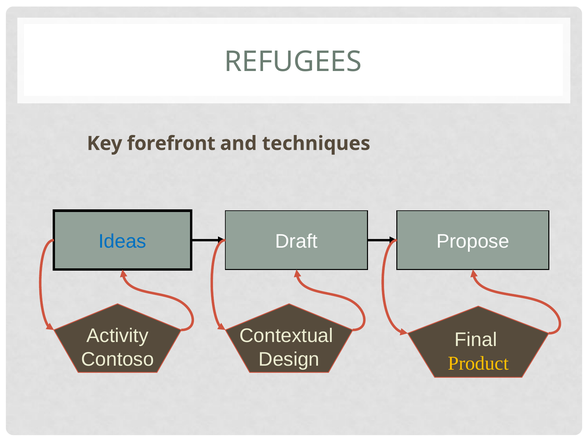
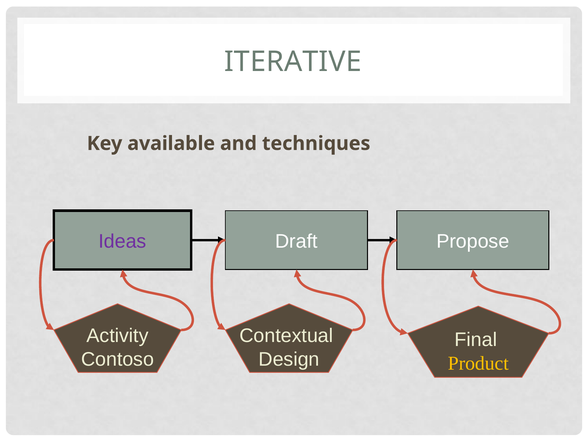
REFUGEES: REFUGEES -> ITERATIVE
forefront: forefront -> available
Ideas colour: blue -> purple
